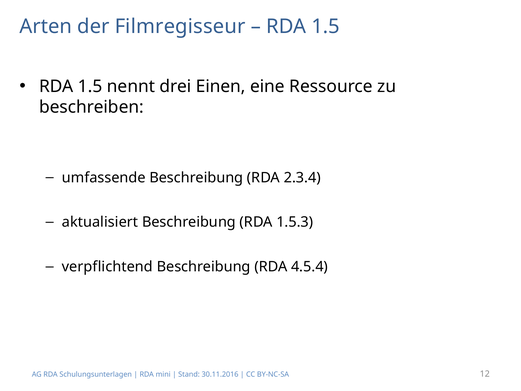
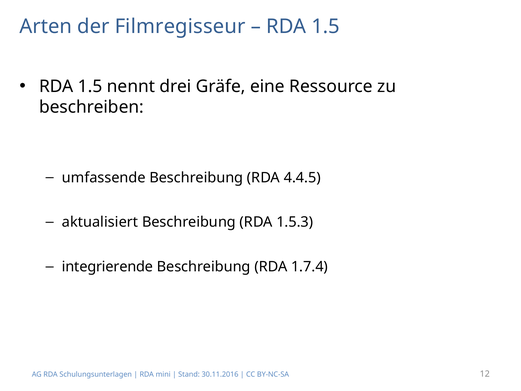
Einen: Einen -> Gräfe
2.3.4: 2.3.4 -> 4.4.5
verpflichtend: verpflichtend -> integrierende
4.5.4: 4.5.4 -> 1.7.4
